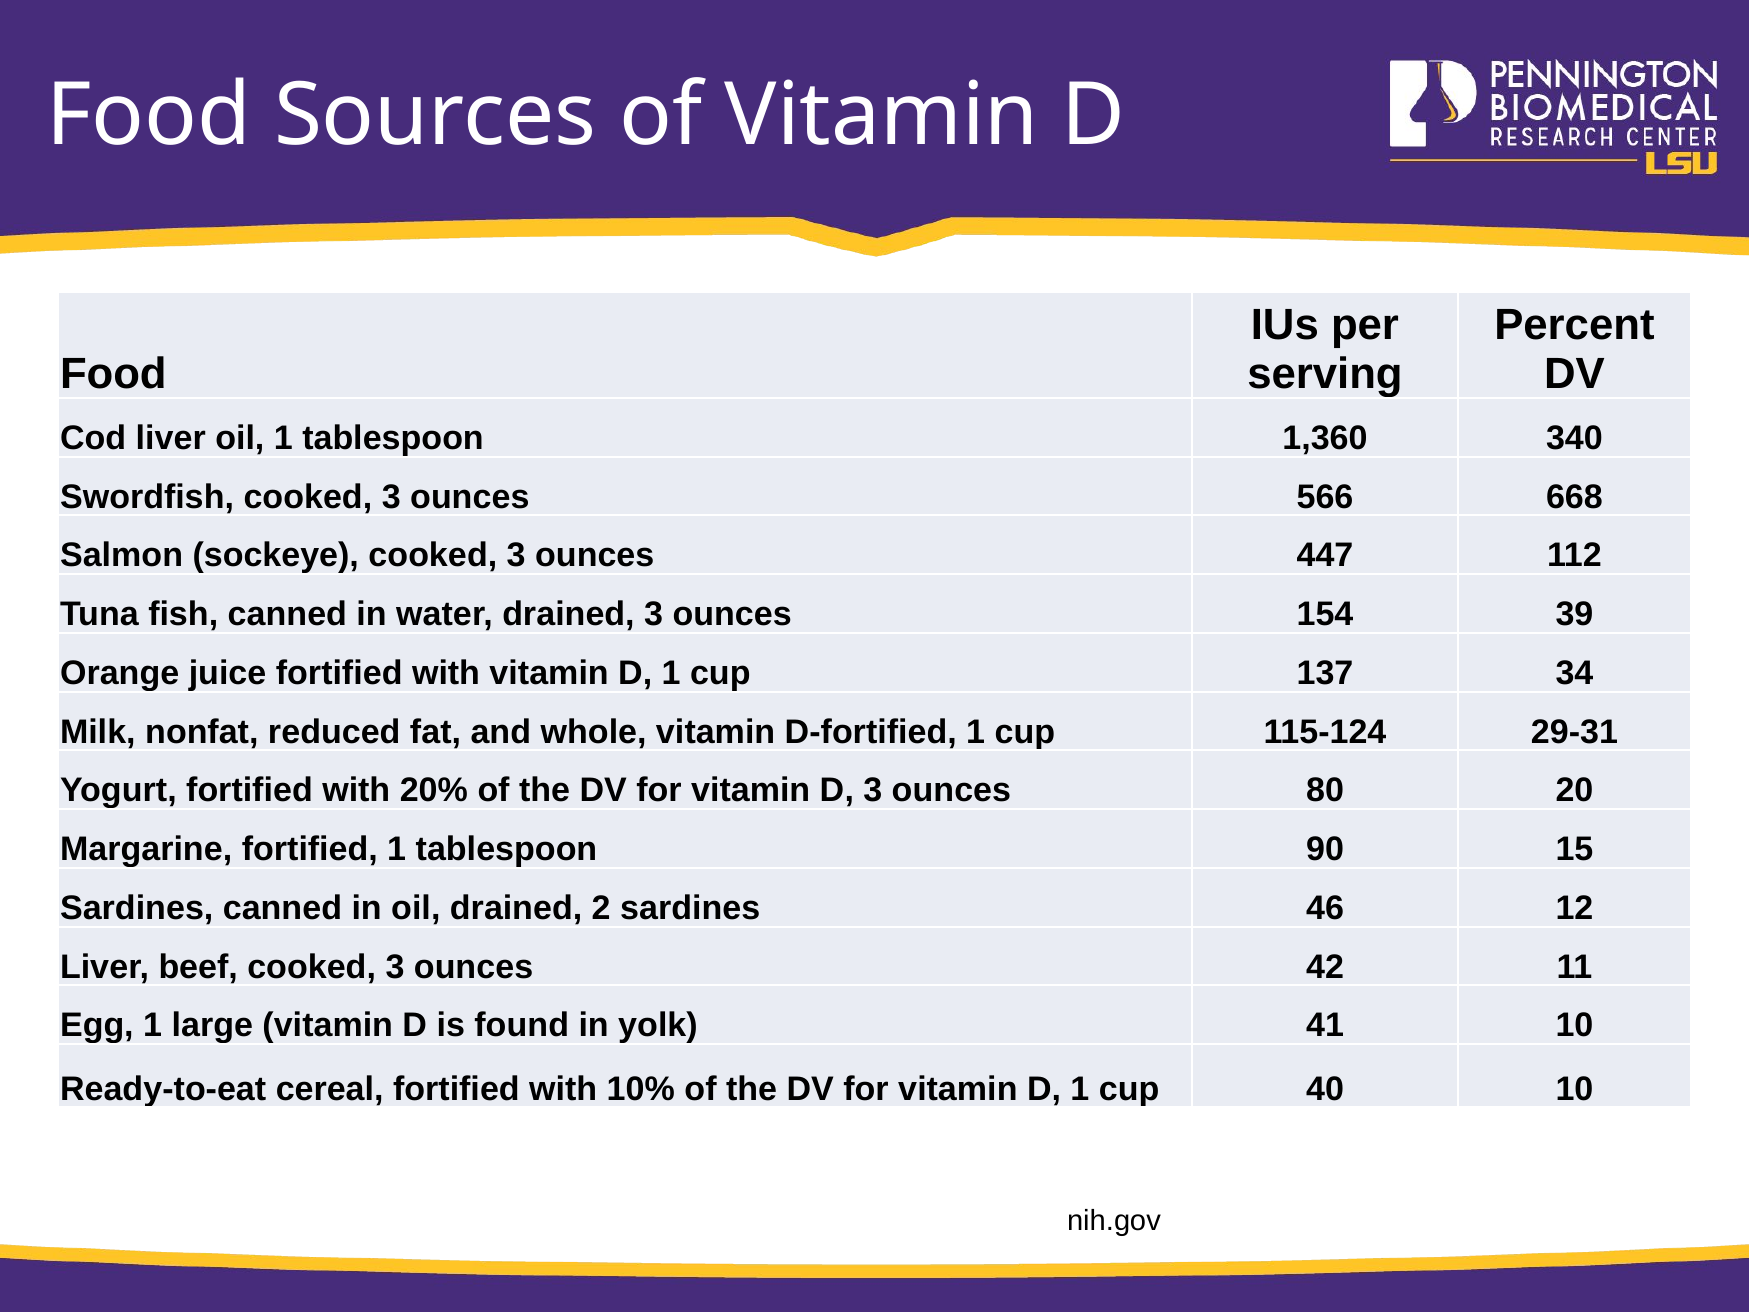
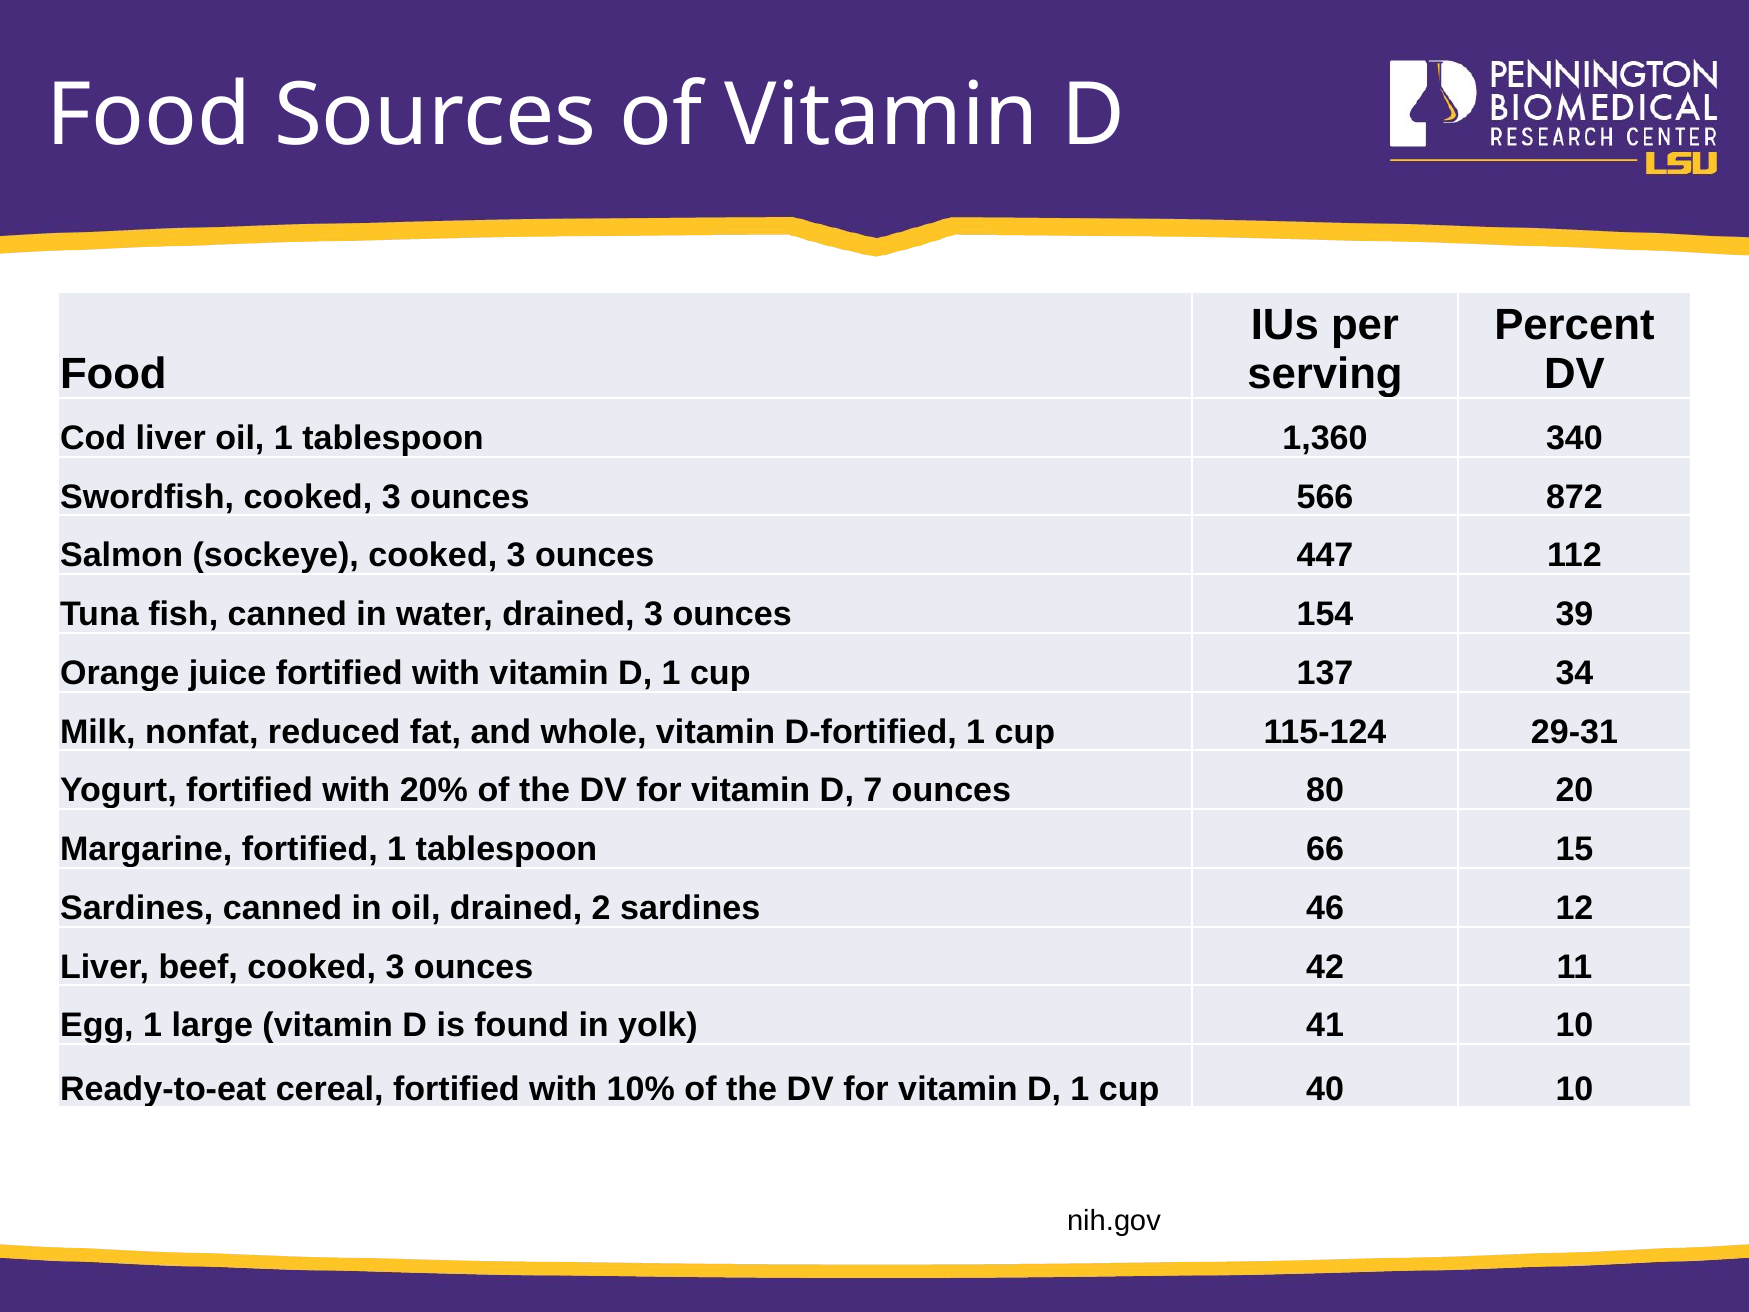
668: 668 -> 872
D 3: 3 -> 7
90: 90 -> 66
